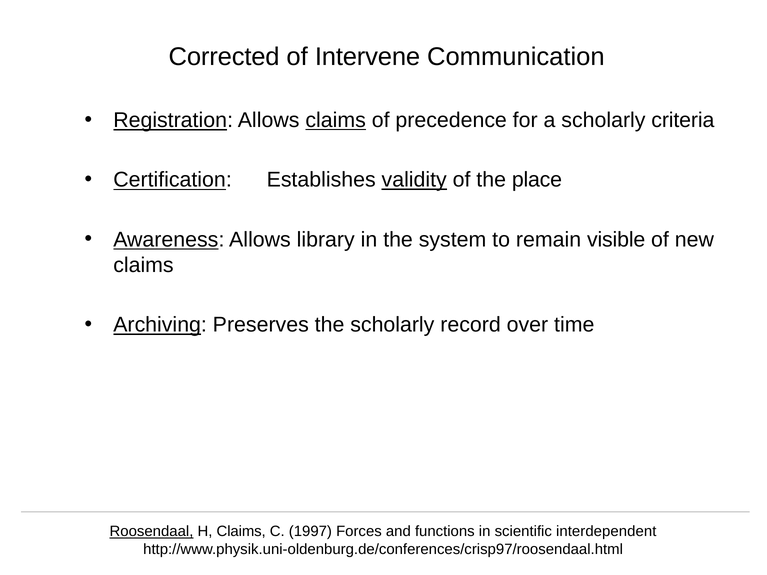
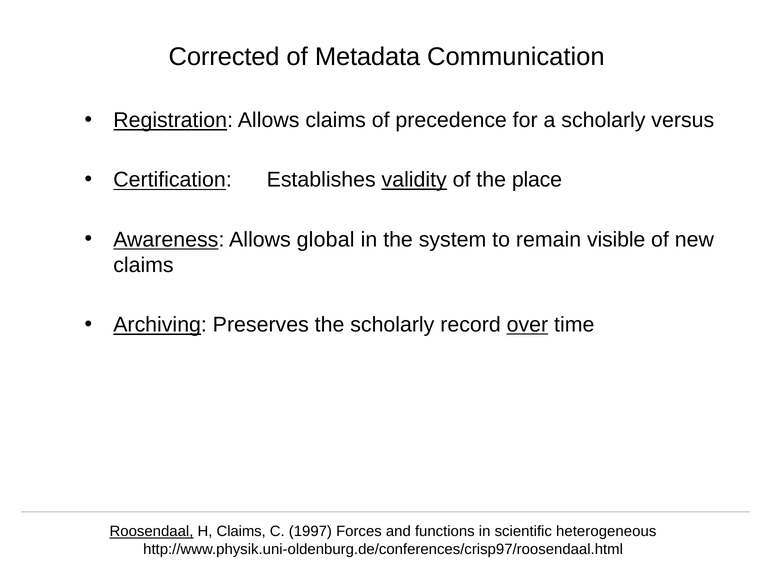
Intervene: Intervene -> Metadata
claims at (336, 120) underline: present -> none
criteria: criteria -> versus
library: library -> global
over underline: none -> present
interdependent: interdependent -> heterogeneous
